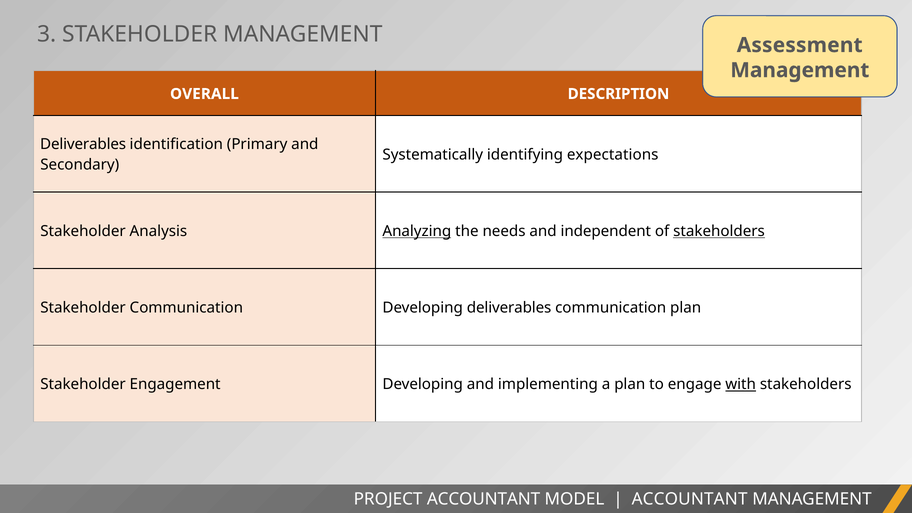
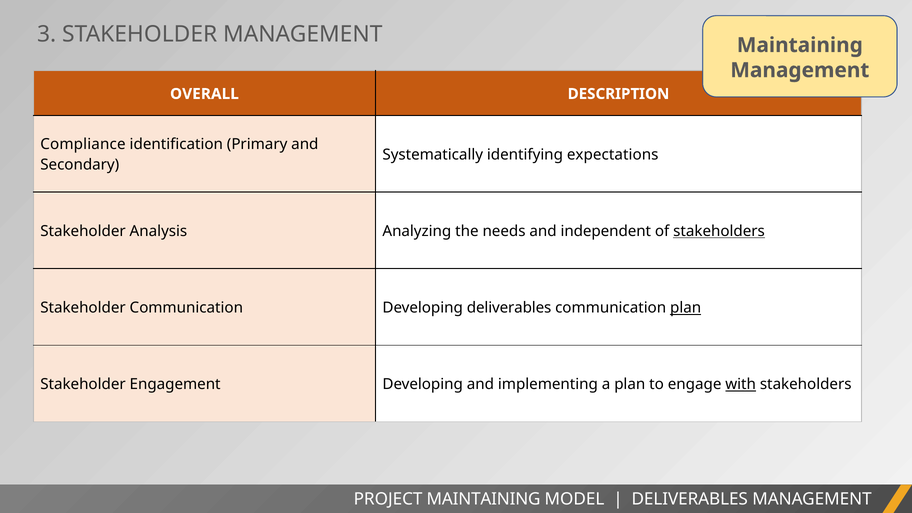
Assessment at (800, 45): Assessment -> Maintaining
Deliverables at (83, 144): Deliverables -> Compliance
Analyzing underline: present -> none
plan at (686, 308) underline: none -> present
PROJECT ACCOUNTANT: ACCOUNTANT -> MAINTAINING
ACCOUNTANT at (690, 499): ACCOUNTANT -> DELIVERABLES
